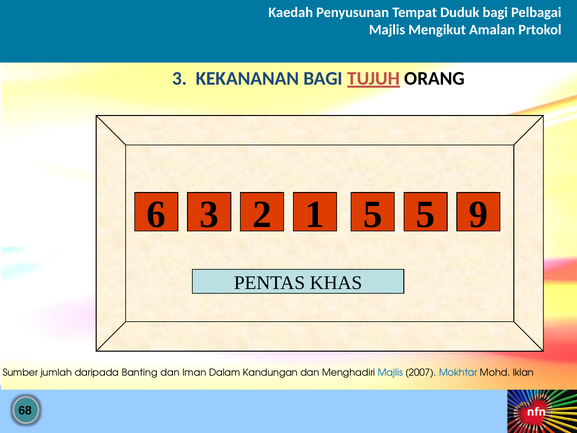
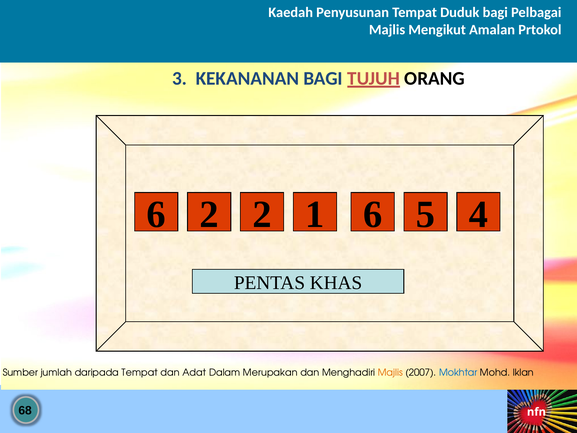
6 3: 3 -> 2
1 5: 5 -> 6
9: 9 -> 4
daripada Banting: Banting -> Tempat
Iman: Iman -> Adat
Kandungan: Kandungan -> Merupakan
Majlis at (390, 372) colour: blue -> orange
